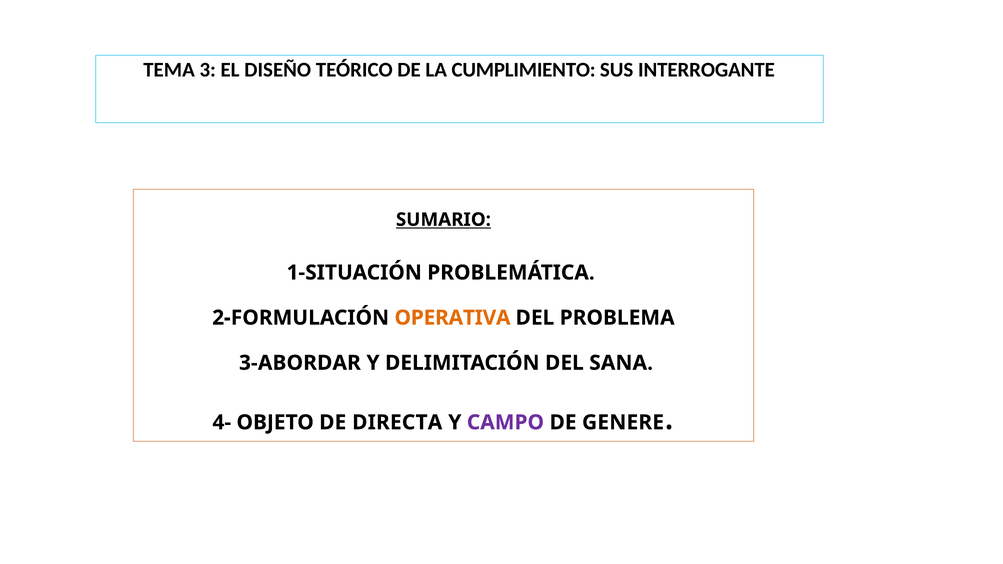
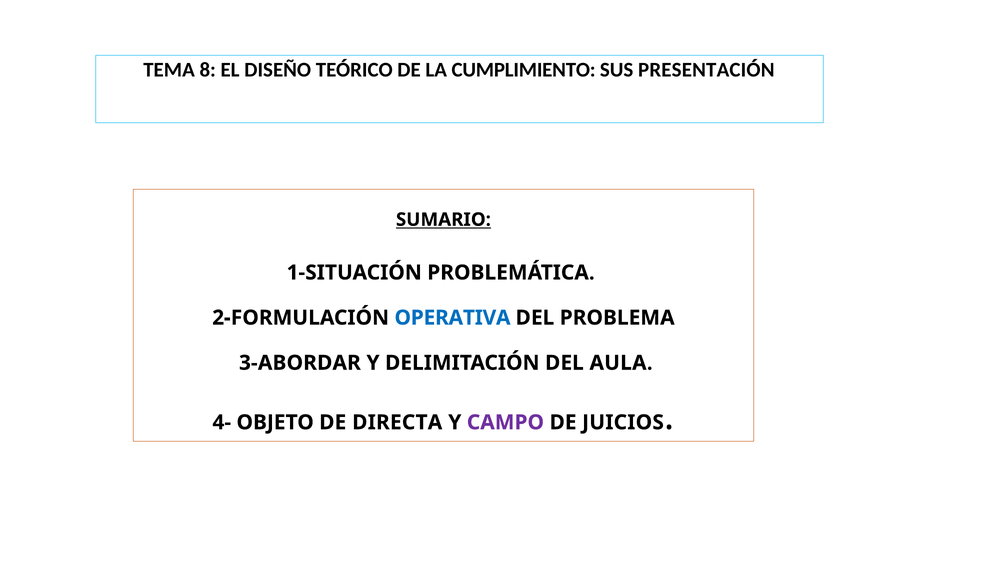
3: 3 -> 8
INTERROGANTE: INTERROGANTE -> PRESENTACIÓN
OPERATIVA colour: orange -> blue
SANA: SANA -> AULA
GENERE: GENERE -> JUICIOS
